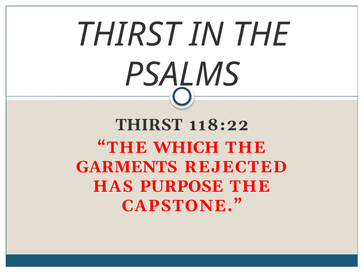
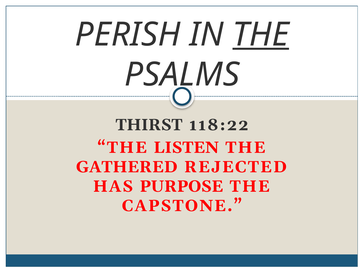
THIRST at (128, 34): THIRST -> PERISH
THE at (261, 34) underline: none -> present
WHICH: WHICH -> LISTEN
GARMENTS: GARMENTS -> GATHERED
